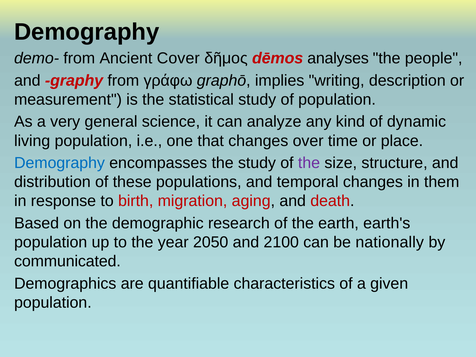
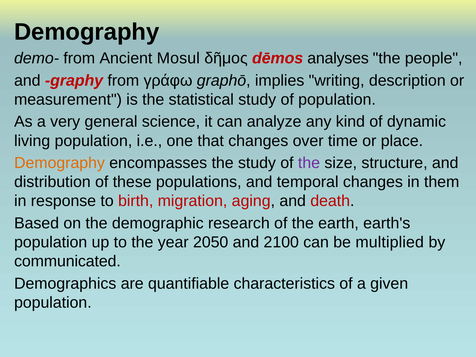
Cover: Cover -> Mosul
Demography at (59, 163) colour: blue -> orange
nationally: nationally -> multiplied
